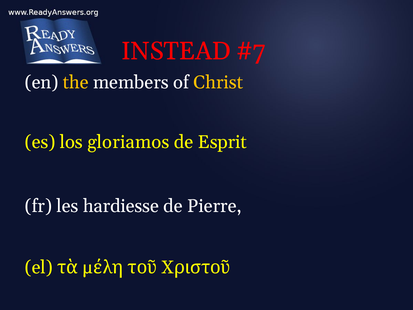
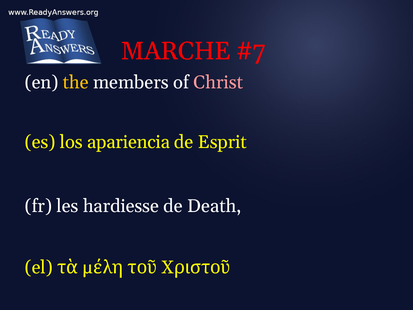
INSTEAD: INSTEAD -> MARCHE
Christ colour: yellow -> pink
gloriamos: gloriamos -> apariencia
Pierre: Pierre -> Death
